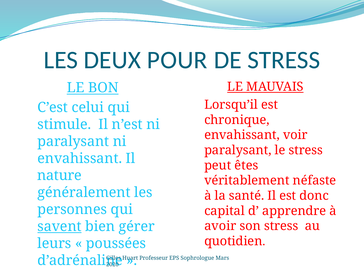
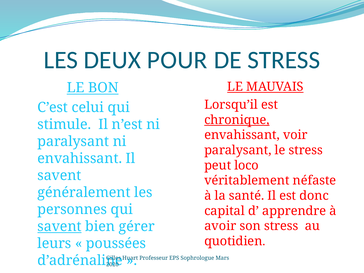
chronique underline: none -> present
êtes: êtes -> loco
nature at (59, 176): nature -> savent
